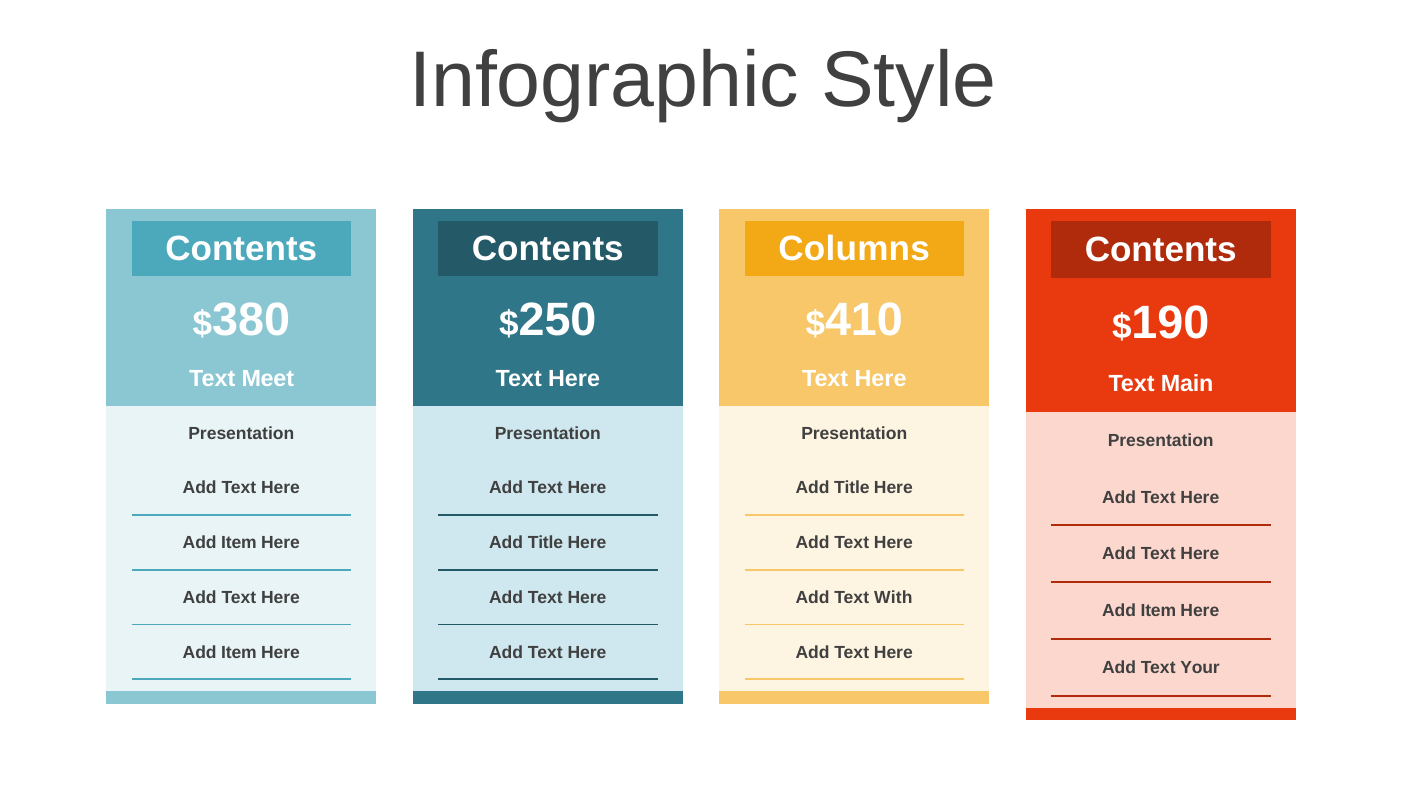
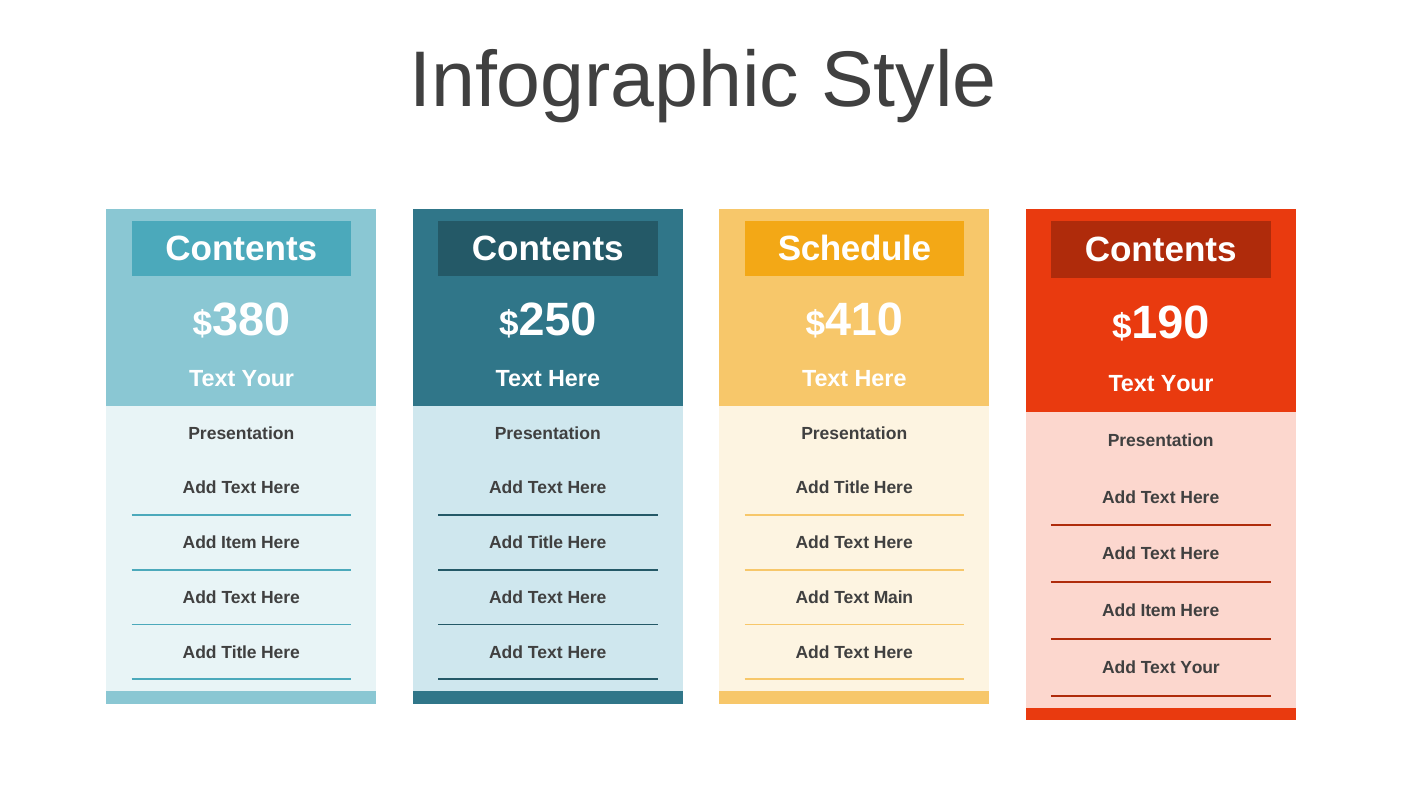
Columns: Columns -> Schedule
Meet at (268, 379): Meet -> Your
Main at (1187, 384): Main -> Your
With: With -> Main
Item at (239, 652): Item -> Title
